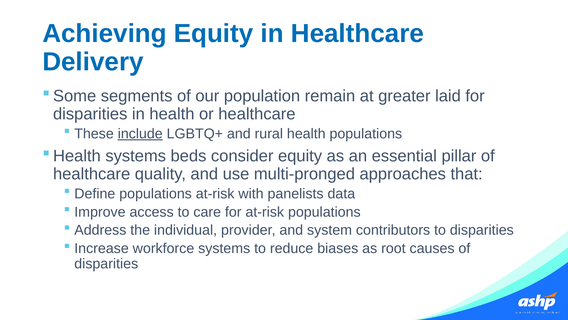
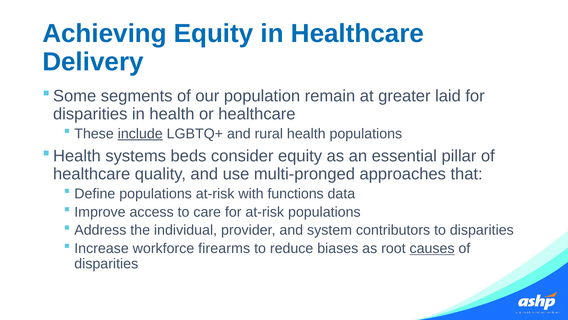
panelists: panelists -> functions
workforce systems: systems -> firearms
causes underline: none -> present
